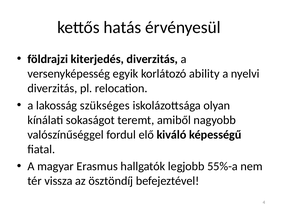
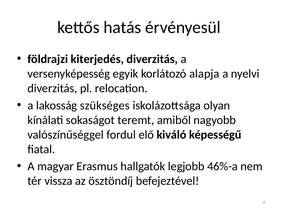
ability: ability -> alapja
55%-a: 55%-a -> 46%-a
